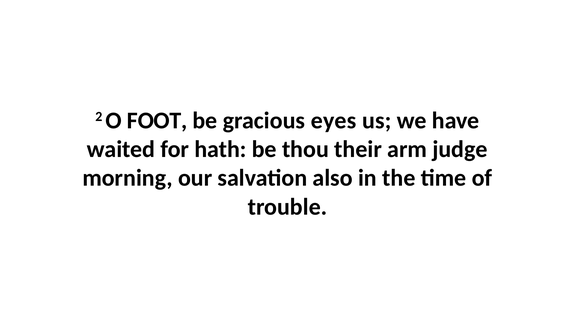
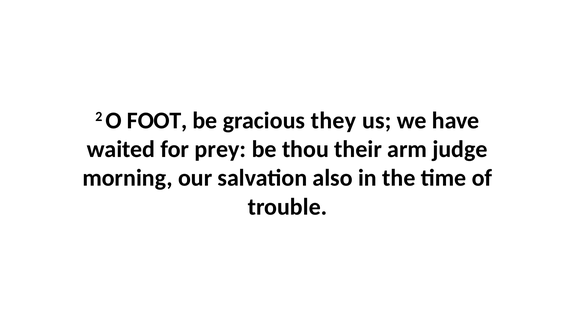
eyes: eyes -> they
hath: hath -> prey
